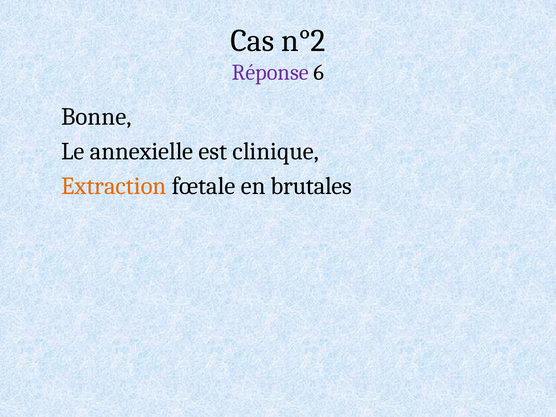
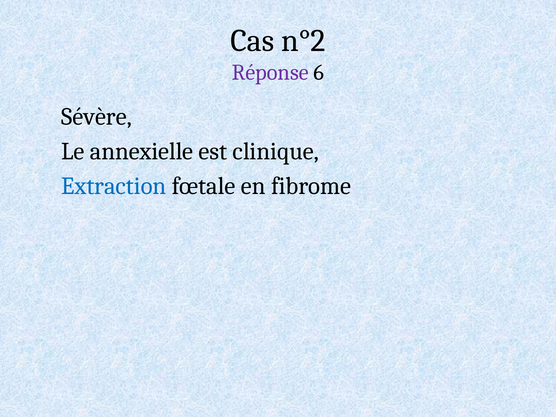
Bonne: Bonne -> Sévère
Extraction colour: orange -> blue
brutales: brutales -> fibrome
